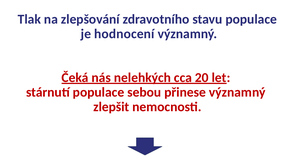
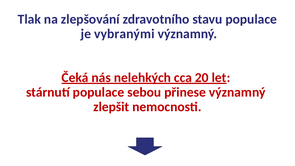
hodnocení: hodnocení -> vybranými
